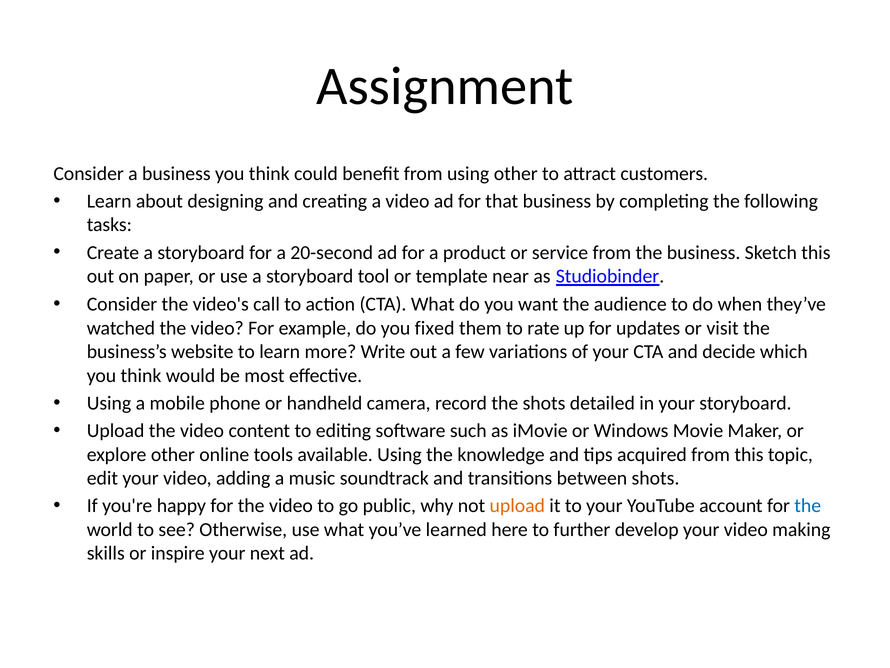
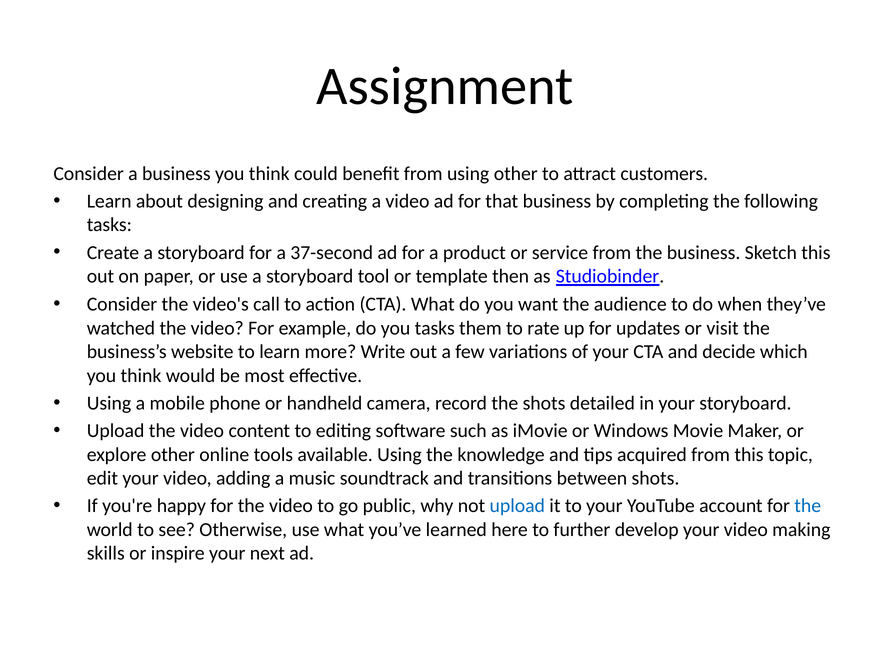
20-second: 20-second -> 37-second
near: near -> then
you fixed: fixed -> tasks
upload at (517, 506) colour: orange -> blue
